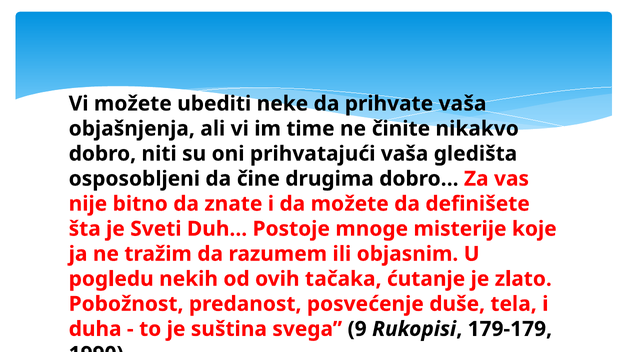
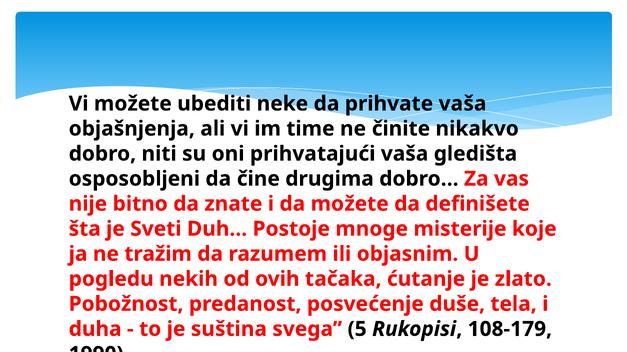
9: 9 -> 5
179-179: 179-179 -> 108-179
